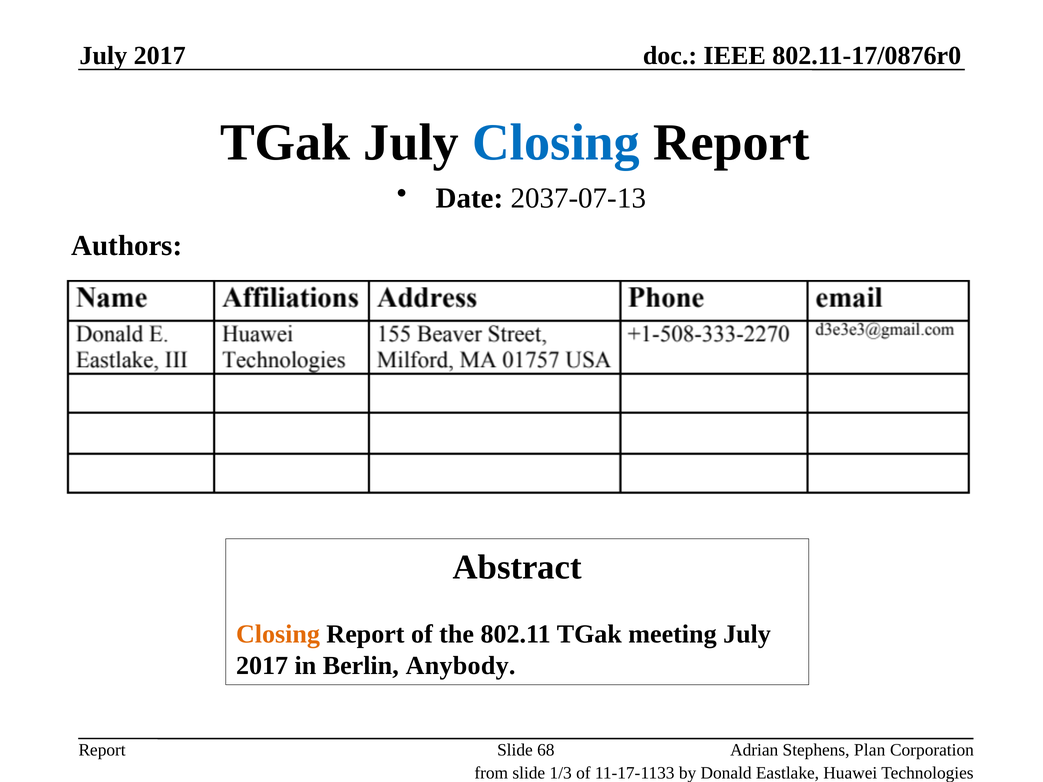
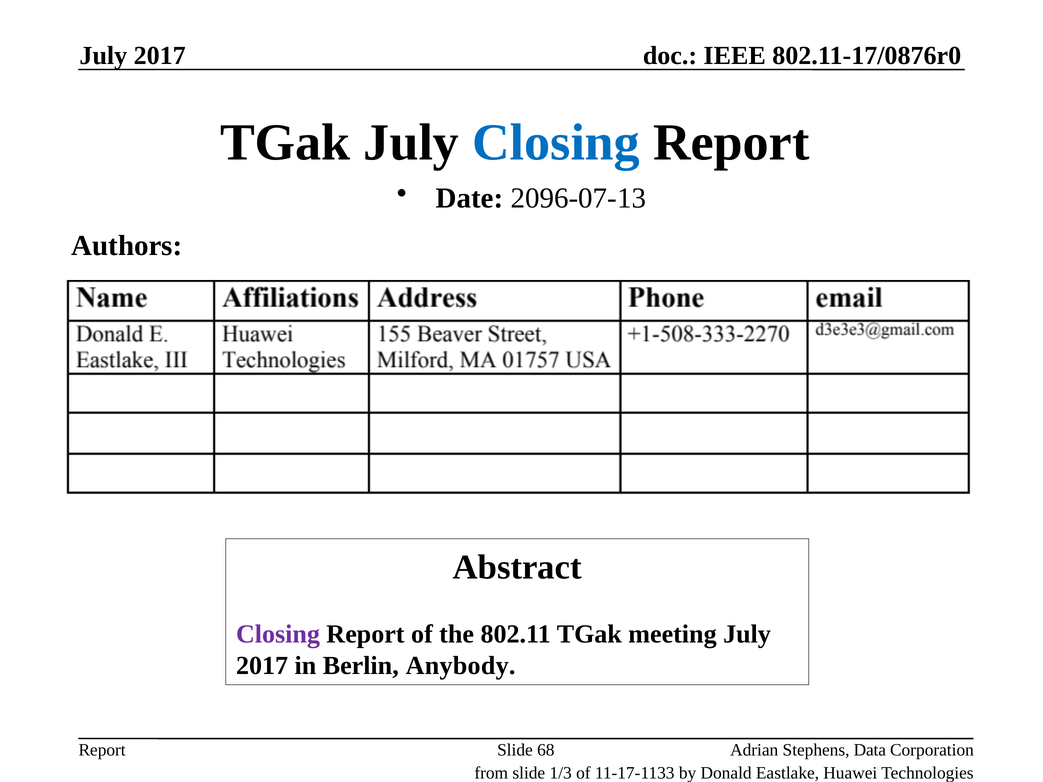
2037-07-13: 2037-07-13 -> 2096-07-13
Closing at (278, 635) colour: orange -> purple
Plan: Plan -> Data
